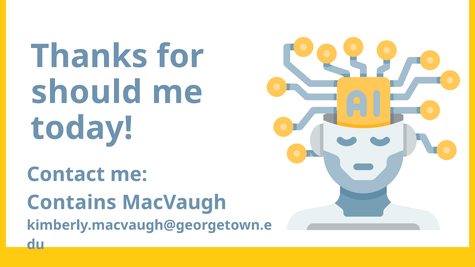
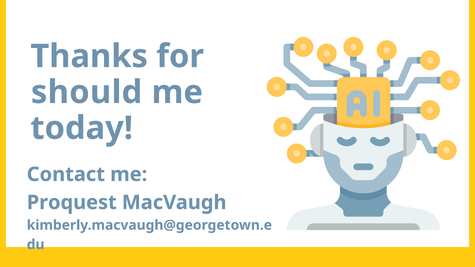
Contains: Contains -> Proquest
